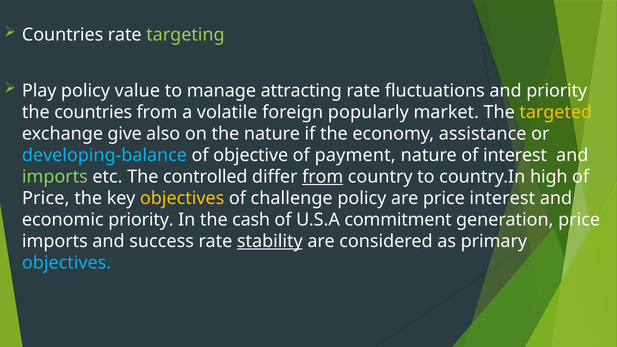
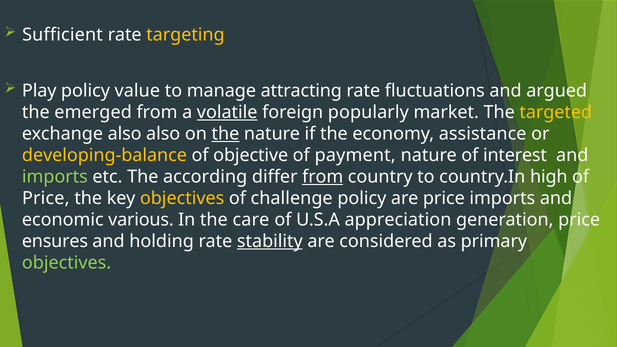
Countries at (63, 35): Countries -> Sufficient
targeting colour: light green -> yellow
and priority: priority -> argued
the countries: countries -> emerged
volatile underline: none -> present
exchange give: give -> also
the at (225, 134) underline: none -> present
developing-balance colour: light blue -> yellow
controlled: controlled -> according
price interest: interest -> imports
economic priority: priority -> various
cash: cash -> care
commitment: commitment -> appreciation
imports at (55, 241): imports -> ensures
success: success -> holding
objectives at (67, 263) colour: light blue -> light green
